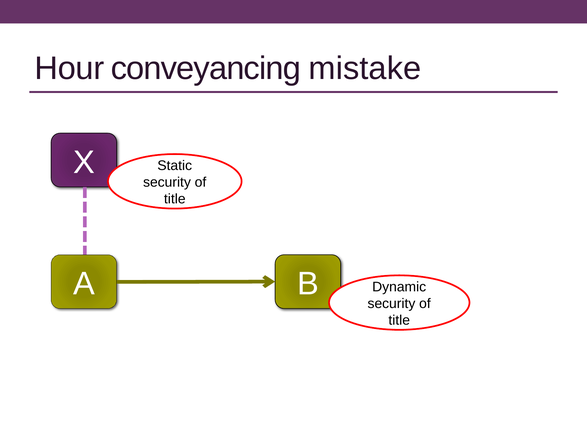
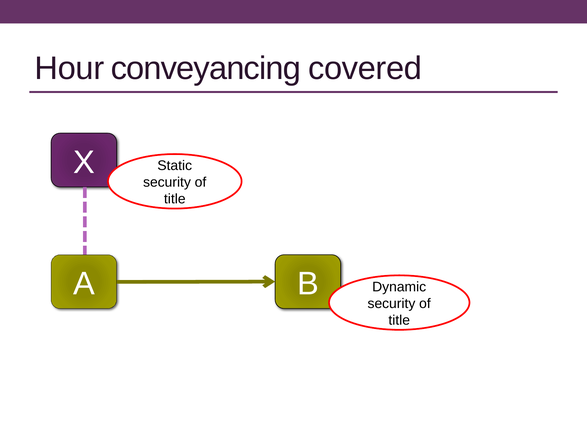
mistake: mistake -> covered
